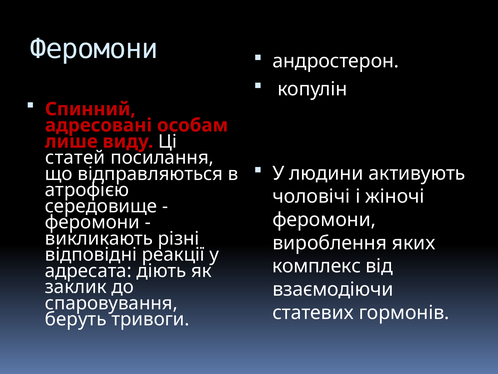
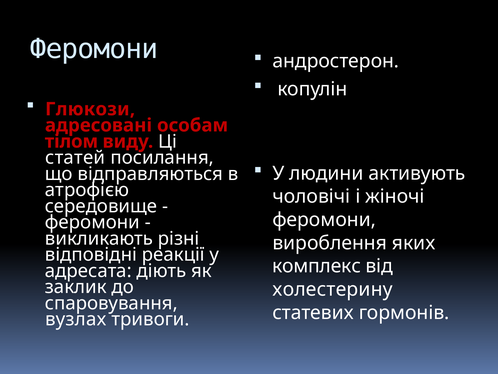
Спинний: Спинний -> Глюкози
лише: лише -> тілом
взаємодіючи: взаємодіючи -> холестерину
беруть: беруть -> вузлах
